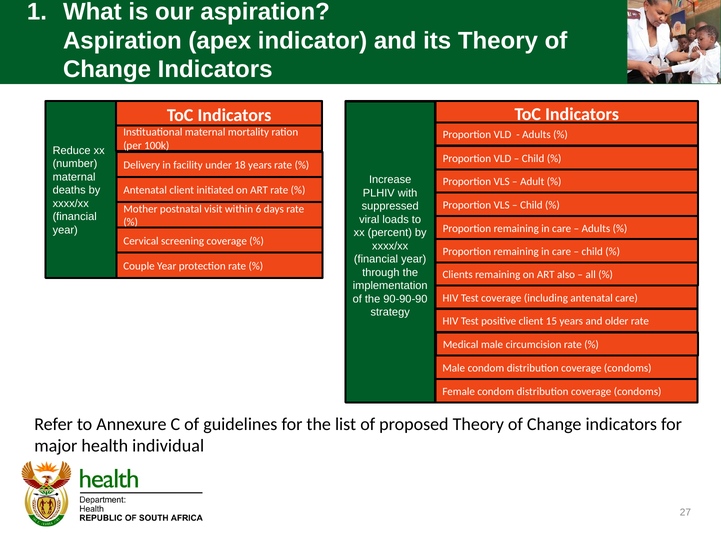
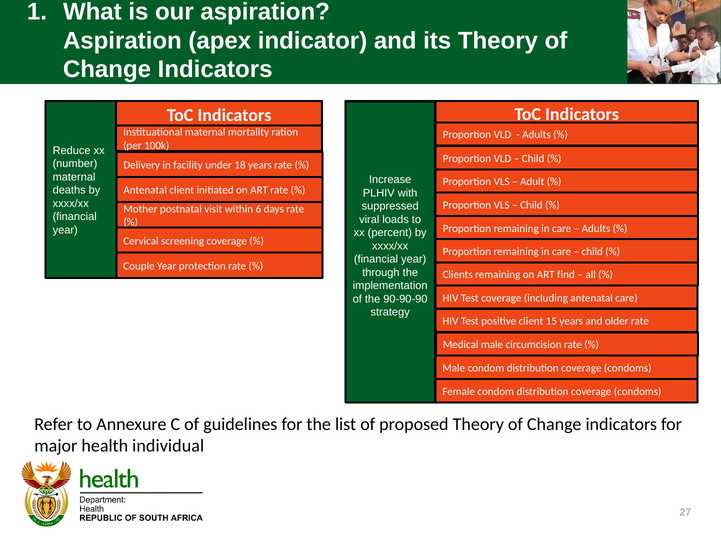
also: also -> find
